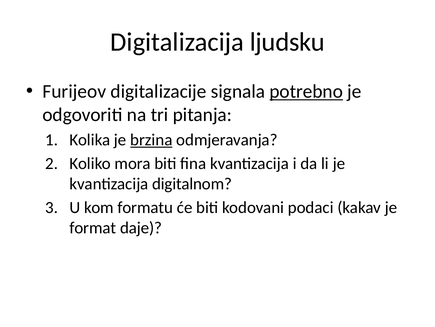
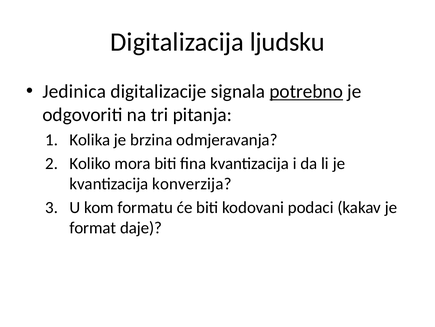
Furijeov: Furijeov -> Jedinica
brzina underline: present -> none
digitalnom: digitalnom -> konverzija
